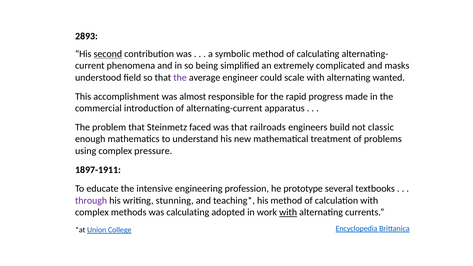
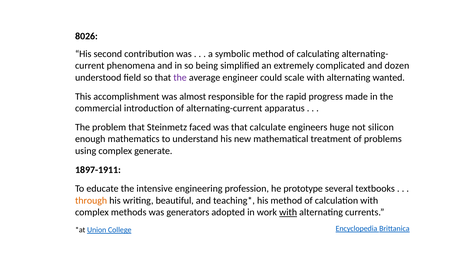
2893: 2893 -> 8026
second underline: present -> none
masks: masks -> dozen
railroads: railroads -> calculate
build: build -> huge
classic: classic -> silicon
pressure: pressure -> generate
through colour: purple -> orange
stunning: stunning -> beautiful
was calculating: calculating -> generators
